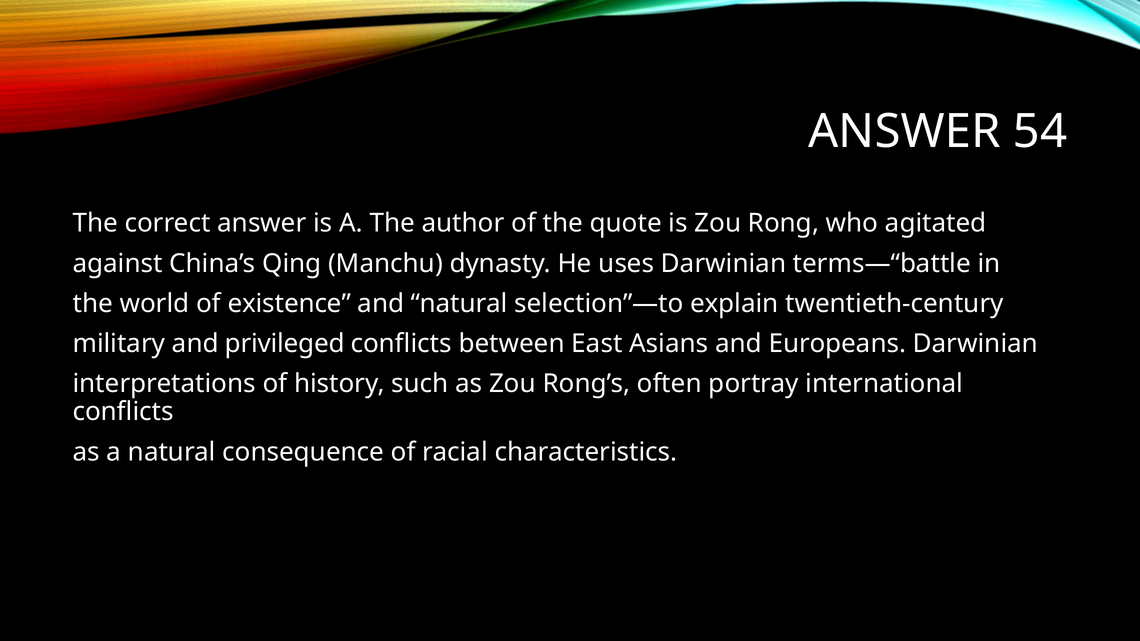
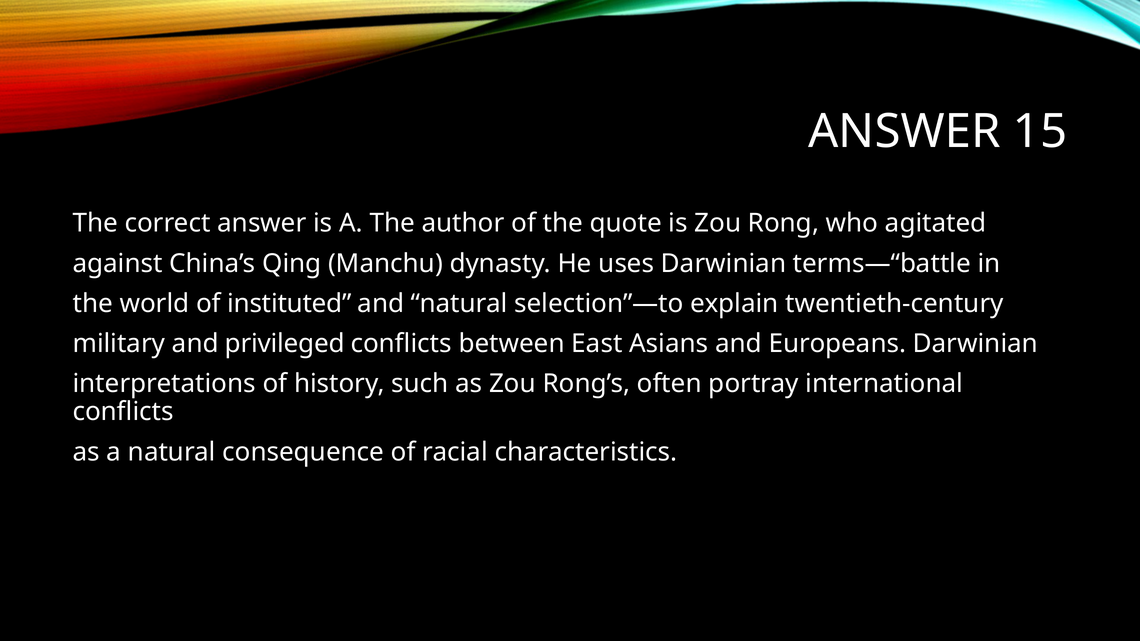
54: 54 -> 15
existence: existence -> instituted
